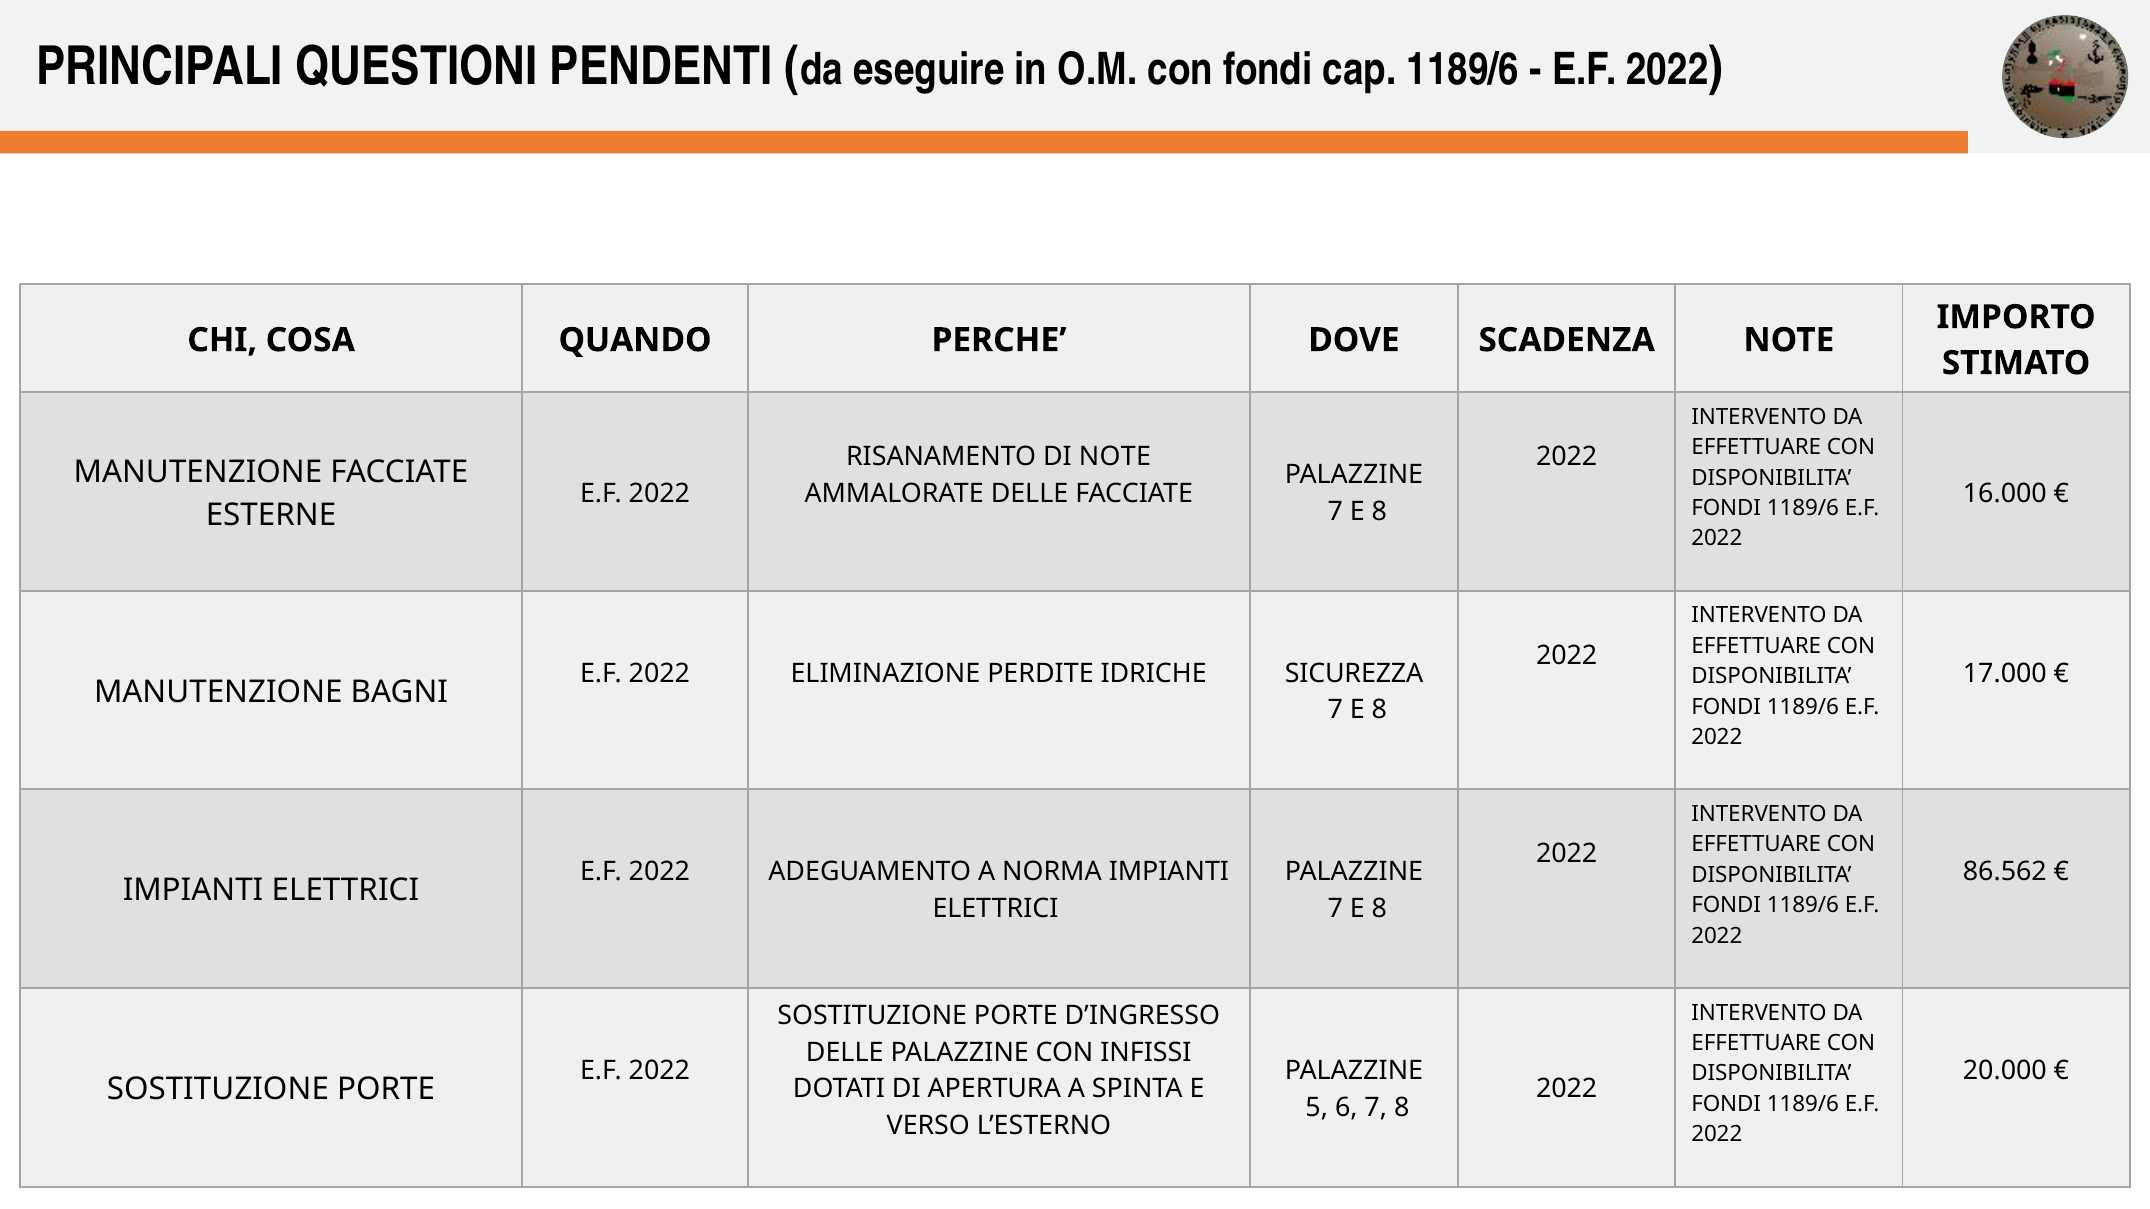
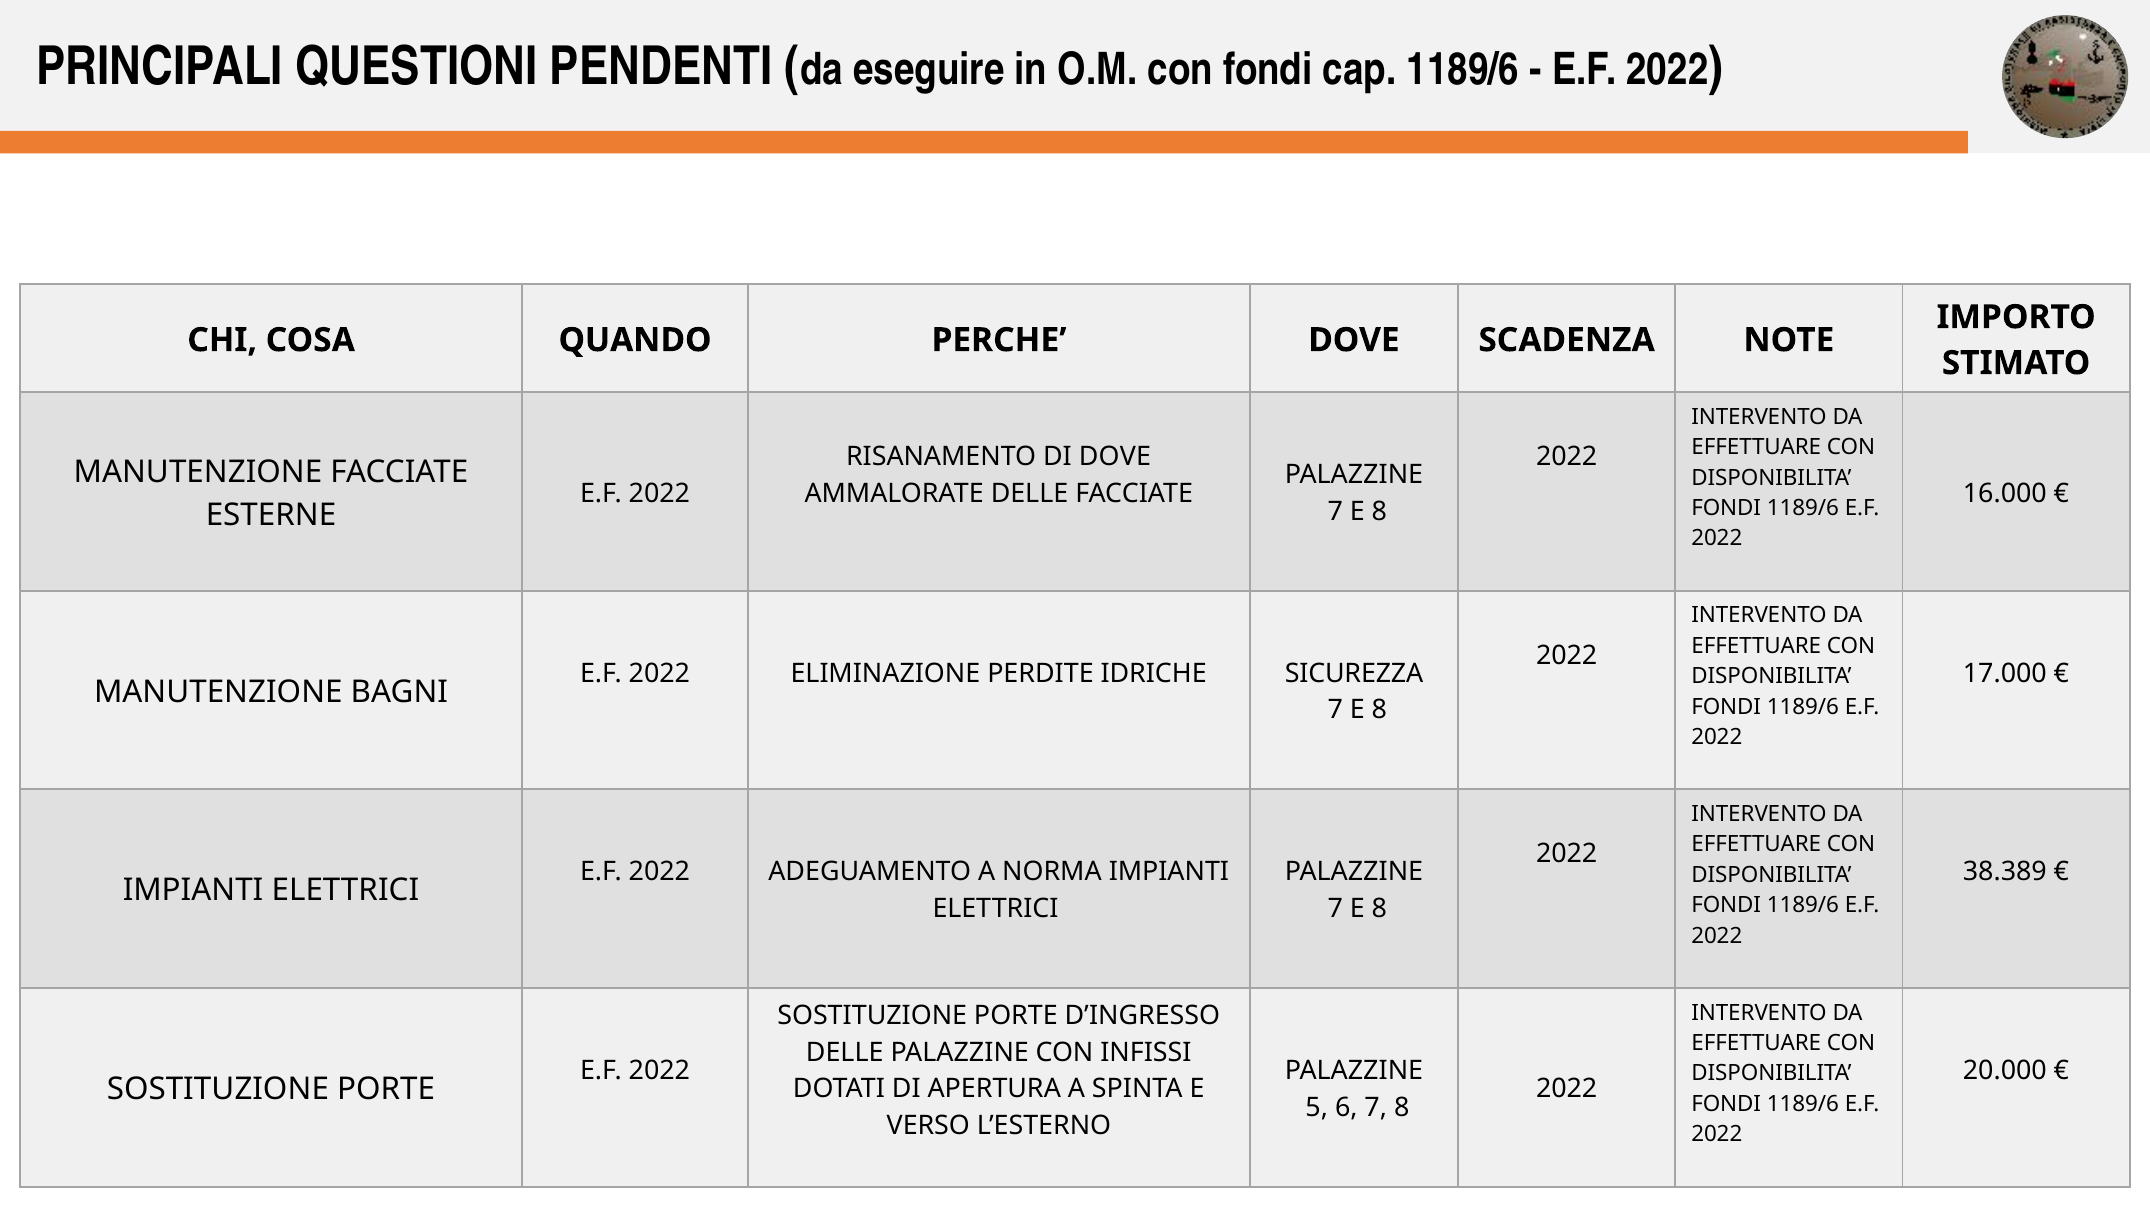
DI NOTE: NOTE -> DOVE
86.562: 86.562 -> 38.389
